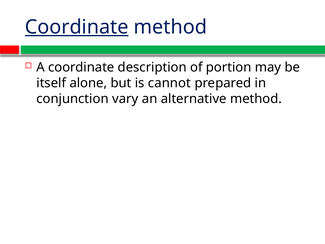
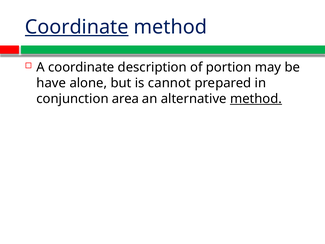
itself: itself -> have
vary: vary -> area
method at (256, 99) underline: none -> present
